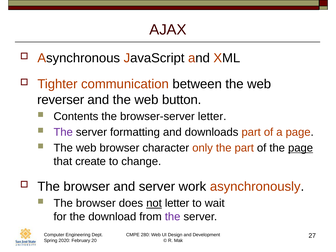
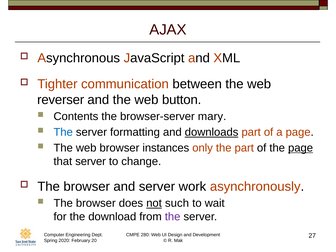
browser-server letter: letter -> mary
The at (63, 132) colour: purple -> blue
downloads underline: none -> present
character: character -> instances
that create: create -> server
not letter: letter -> such
